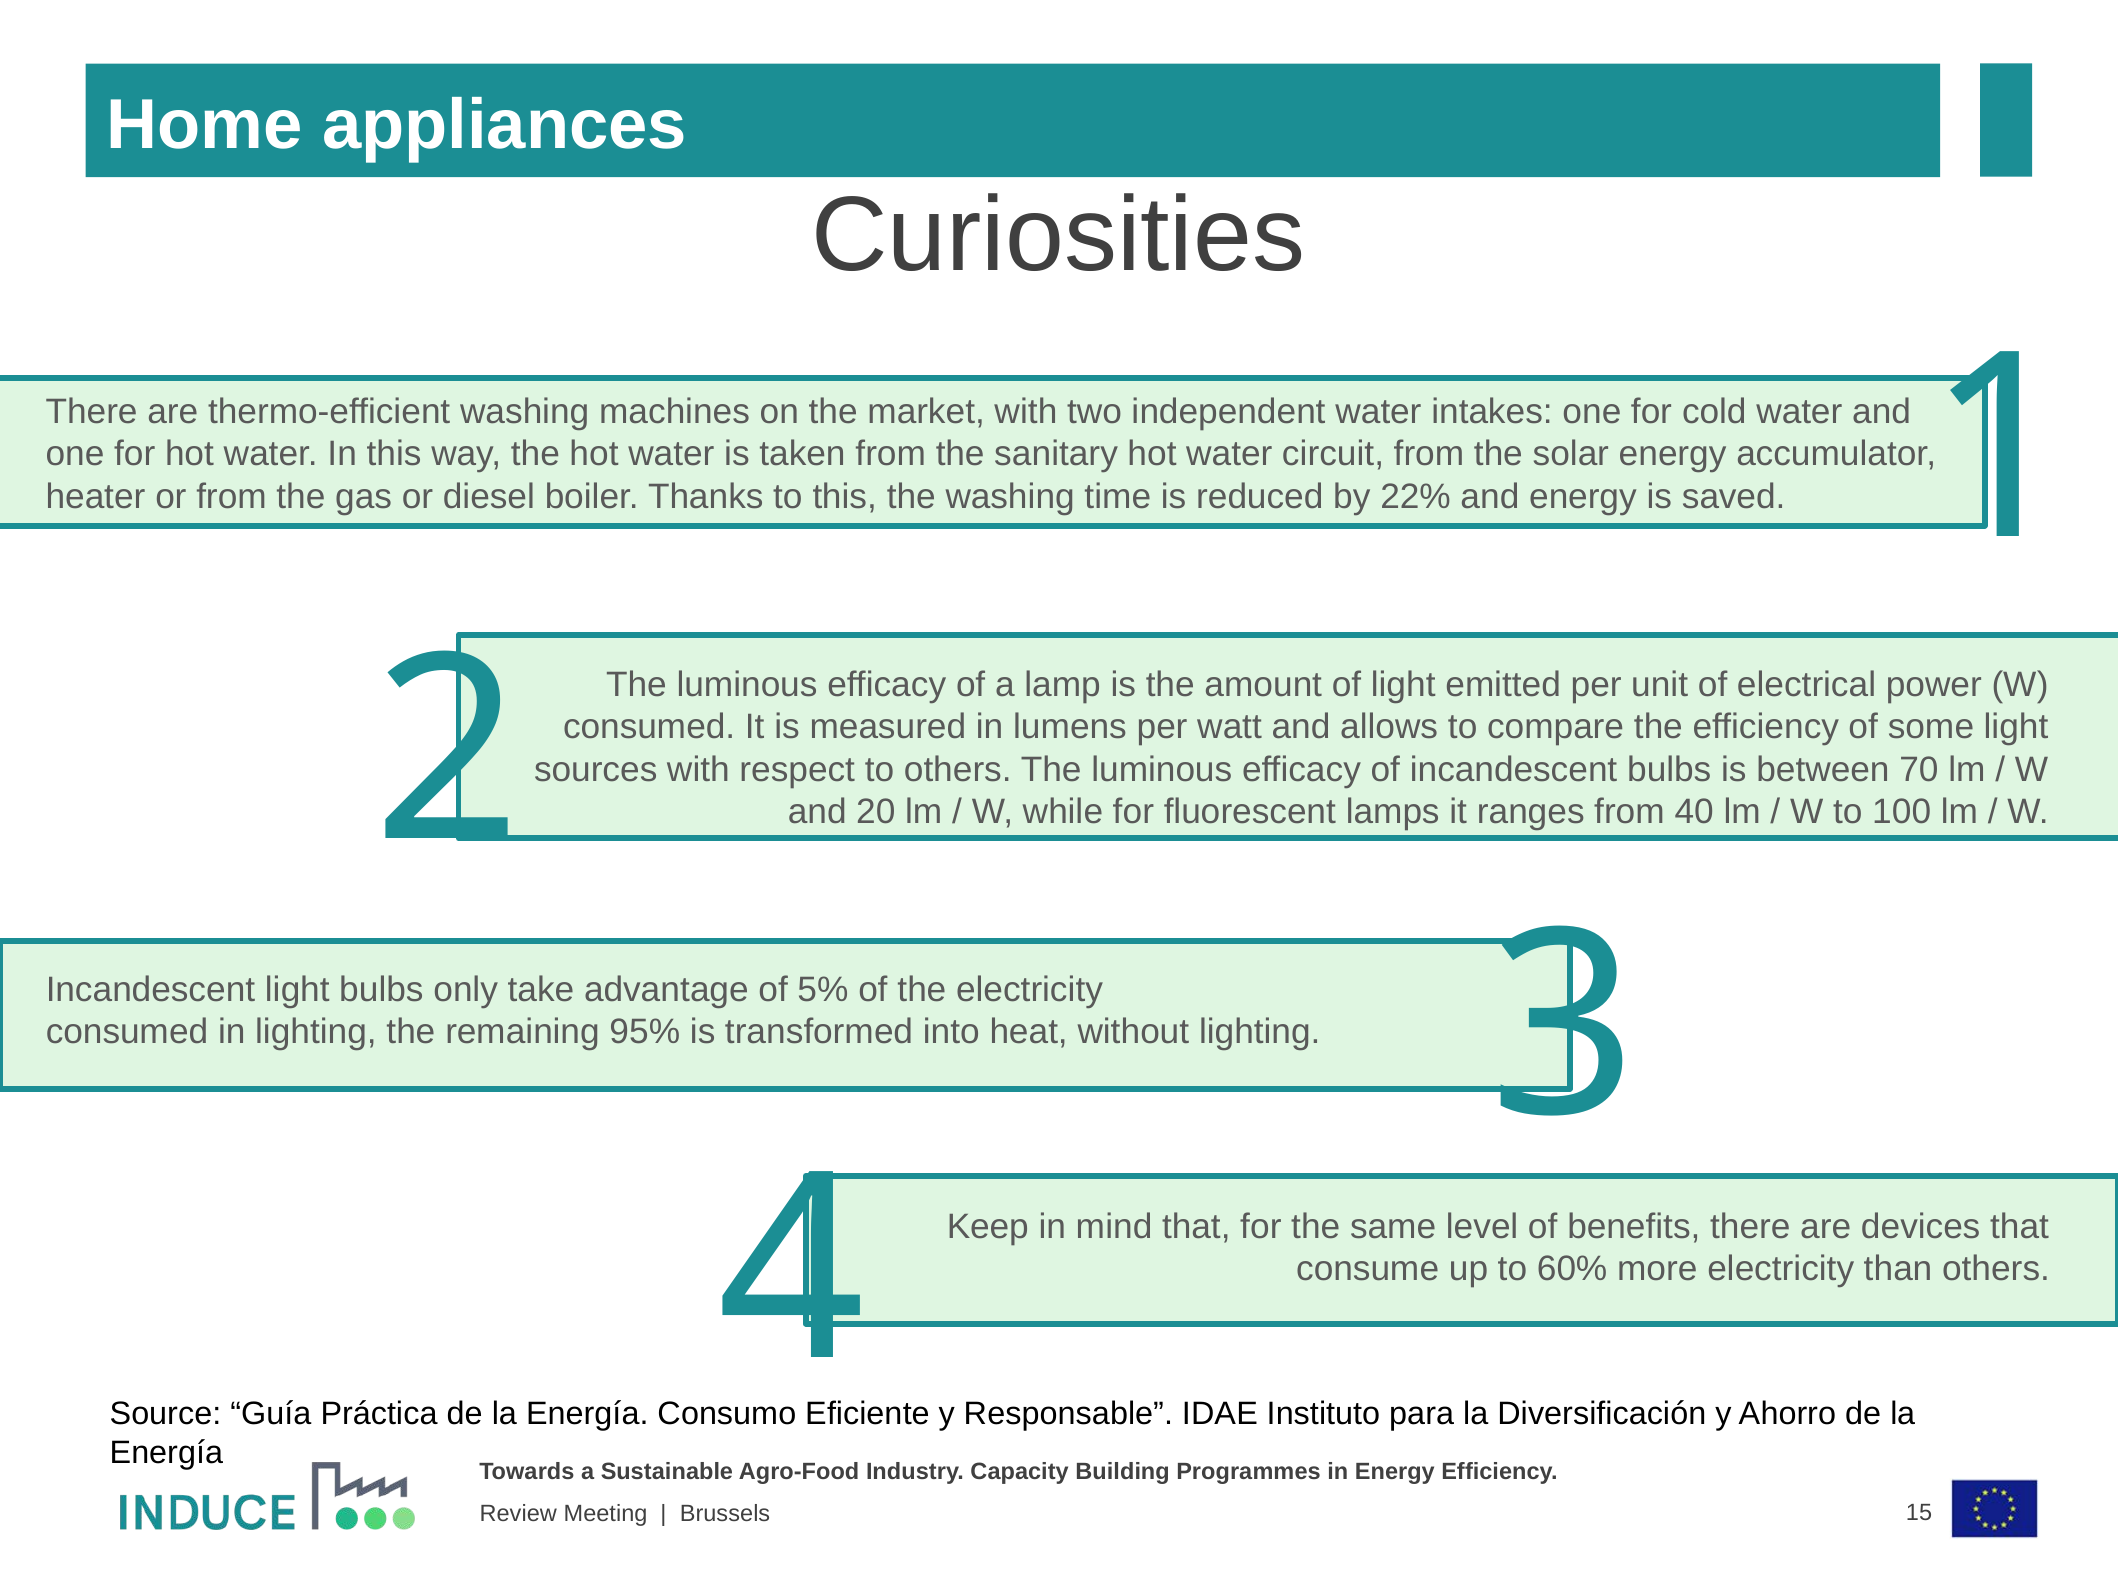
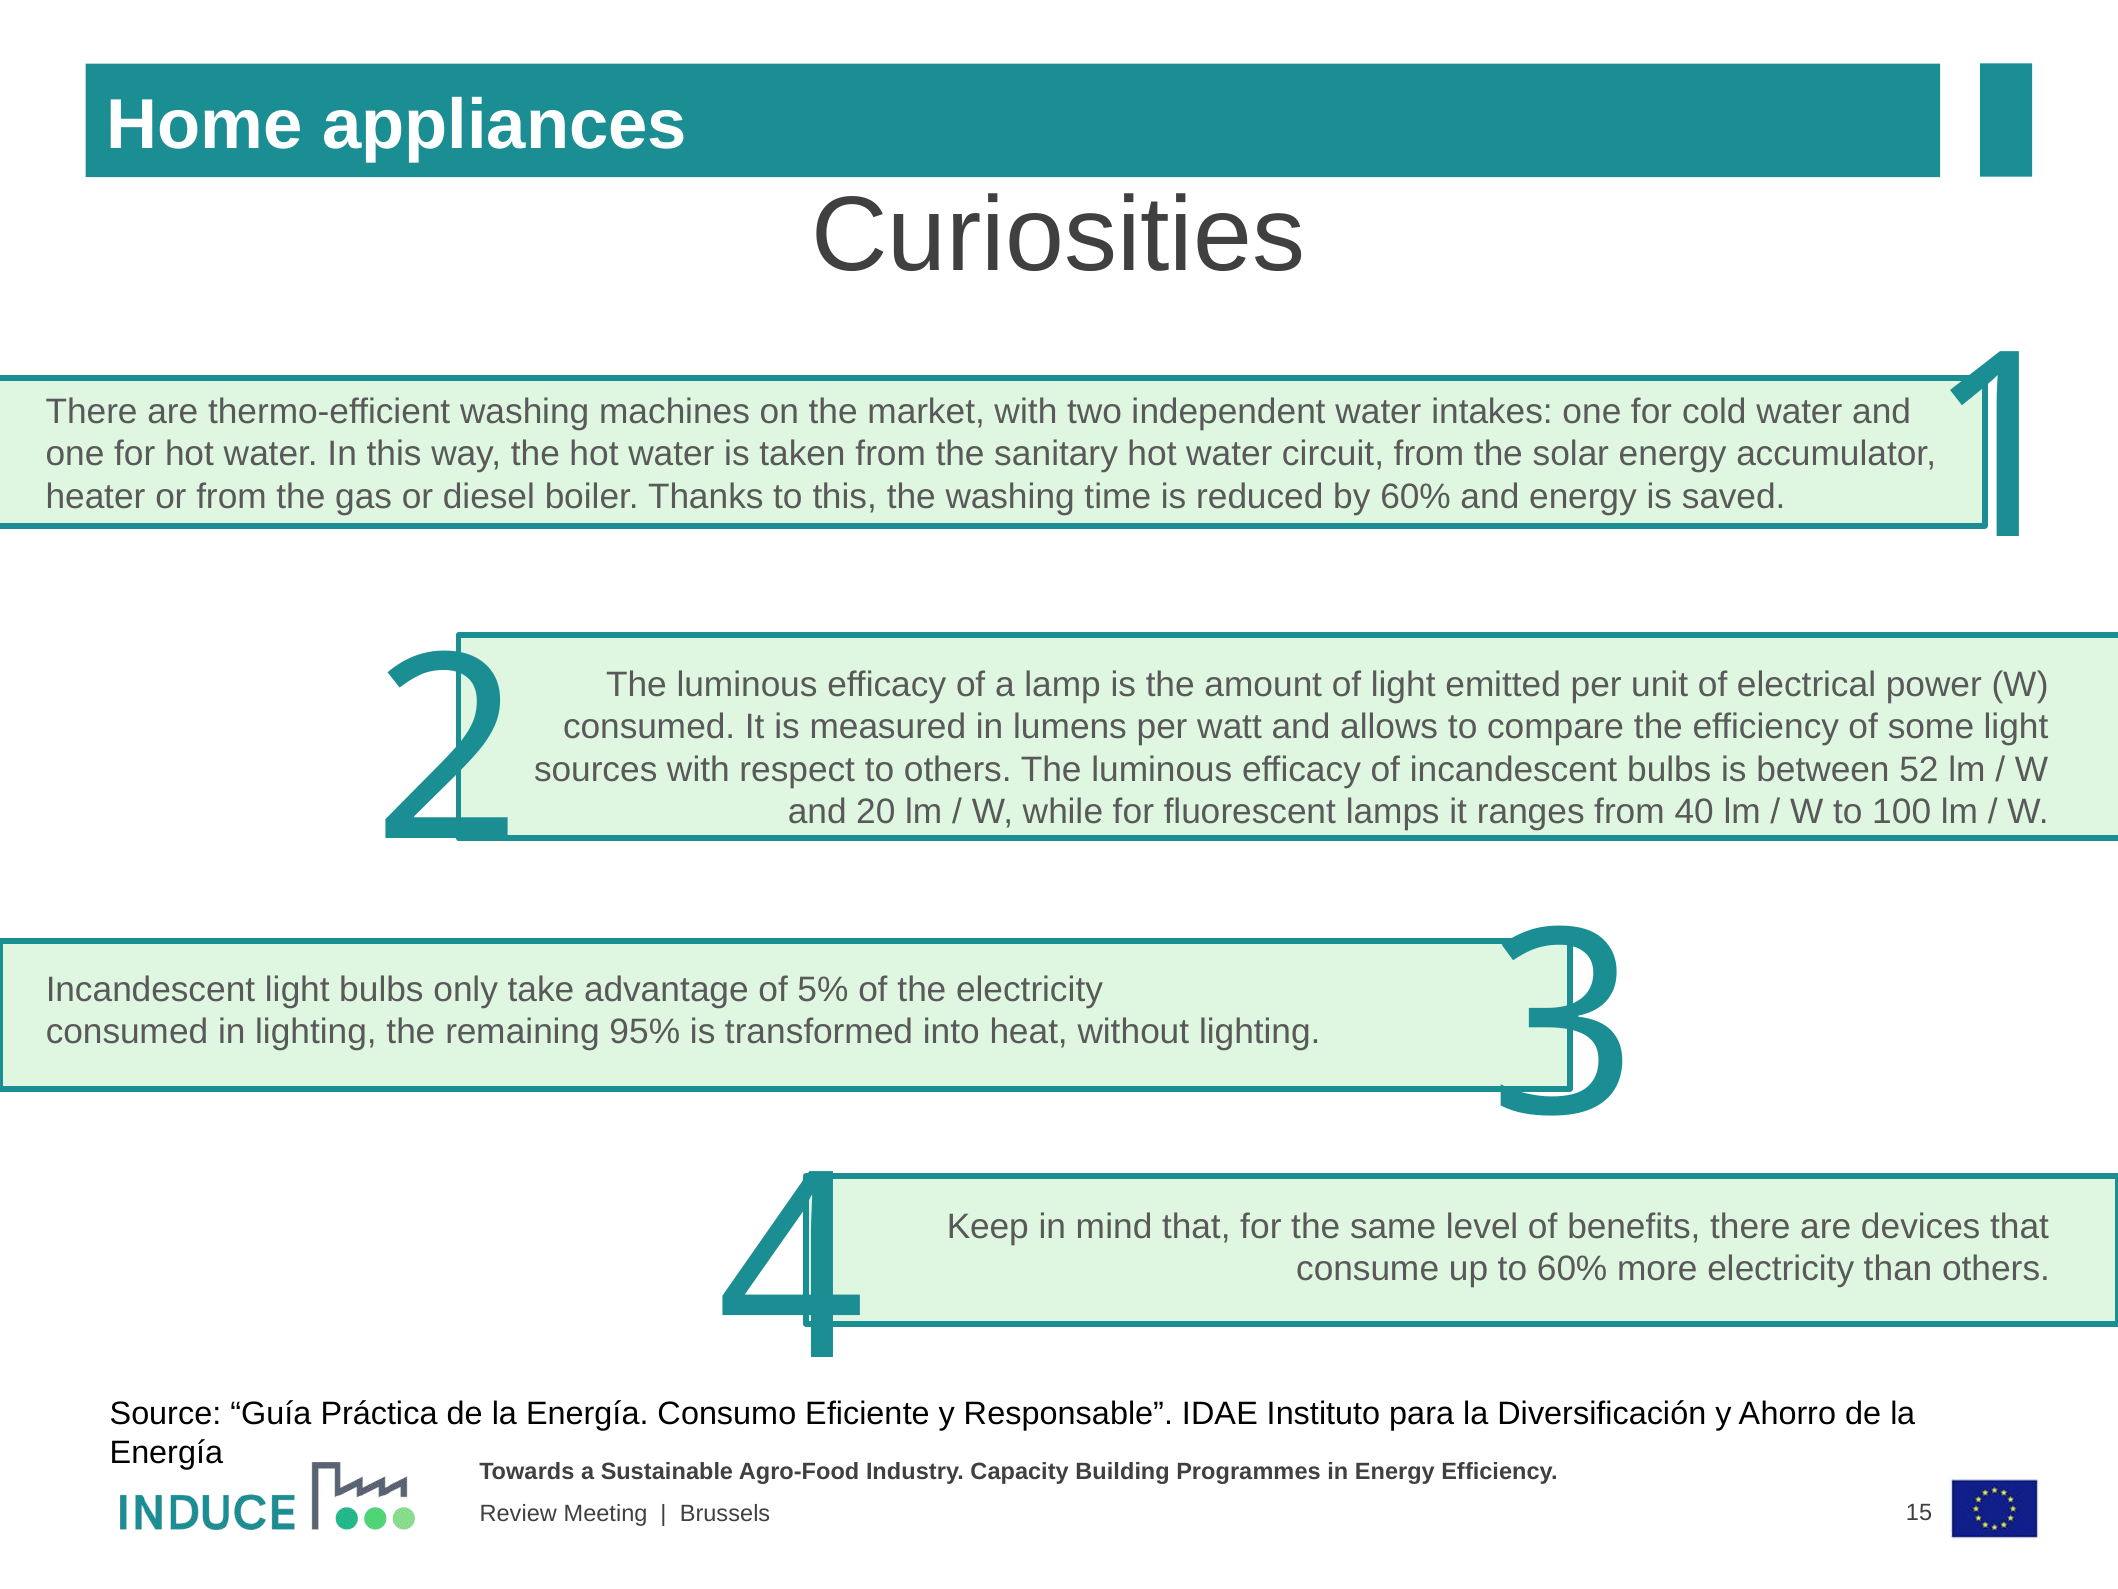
by 22%: 22% -> 60%
70: 70 -> 52
